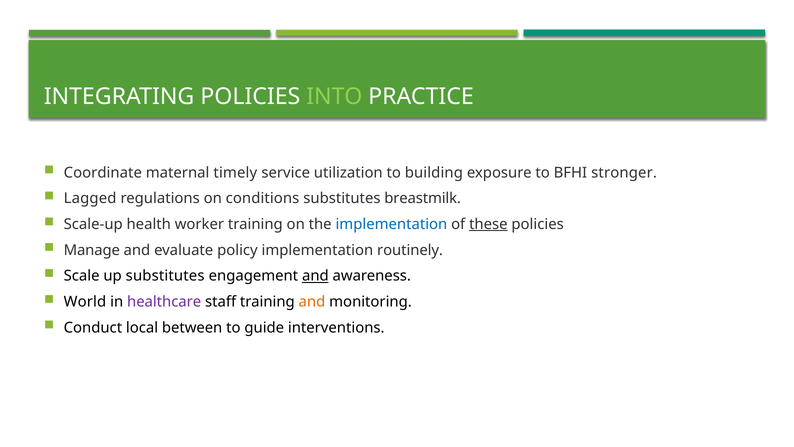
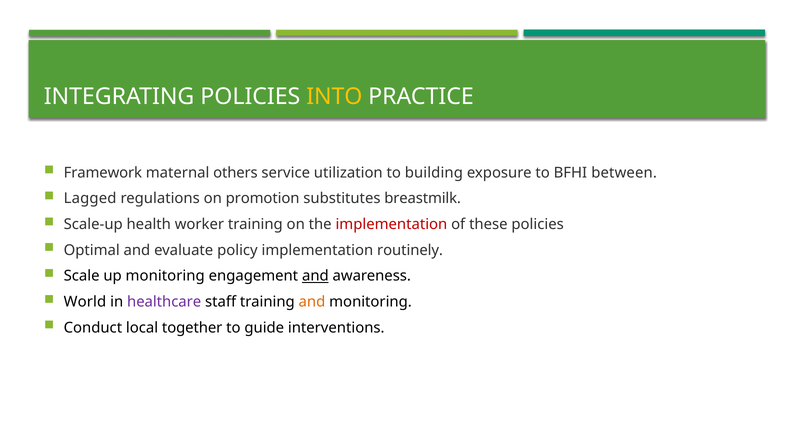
INTO colour: light green -> yellow
Coordinate: Coordinate -> Framework
timely: timely -> others
stronger: stronger -> between
conditions: conditions -> promotion
implementation at (391, 224) colour: blue -> red
these underline: present -> none
Manage: Manage -> Optimal
up substitutes: substitutes -> monitoring
between: between -> together
